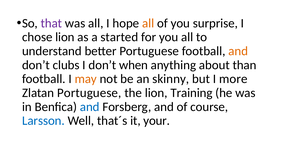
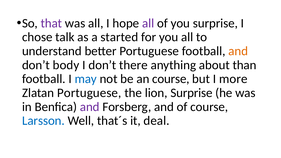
all at (148, 23) colour: orange -> purple
chose lion: lion -> talk
clubs: clubs -> body
when: when -> there
may colour: orange -> blue
an skinny: skinny -> course
lion Training: Training -> Surprise
and at (90, 107) colour: blue -> purple
your: your -> deal
